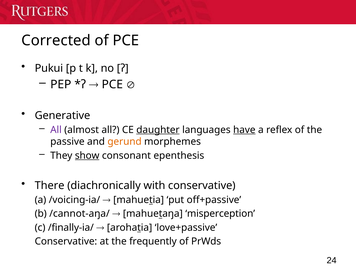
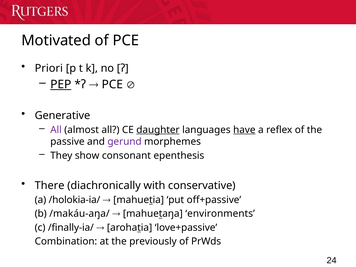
Corrected: Corrected -> Motivated
Pukui: Pukui -> Priori
PEP underline: none -> present
gerund colour: orange -> purple
show underline: present -> none
/voicing-ia/: /voicing-ia/ -> /holokia-ia/
/cannot-aŋa/: /cannot-aŋa/ -> /makáu-aŋa/
misperception: misperception -> environments
Conservative at (66, 241): Conservative -> Combination
frequently: frequently -> previously
